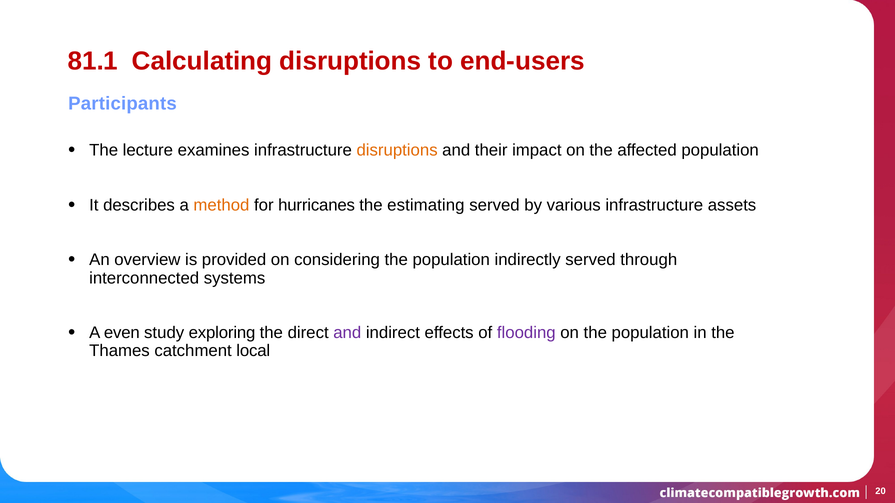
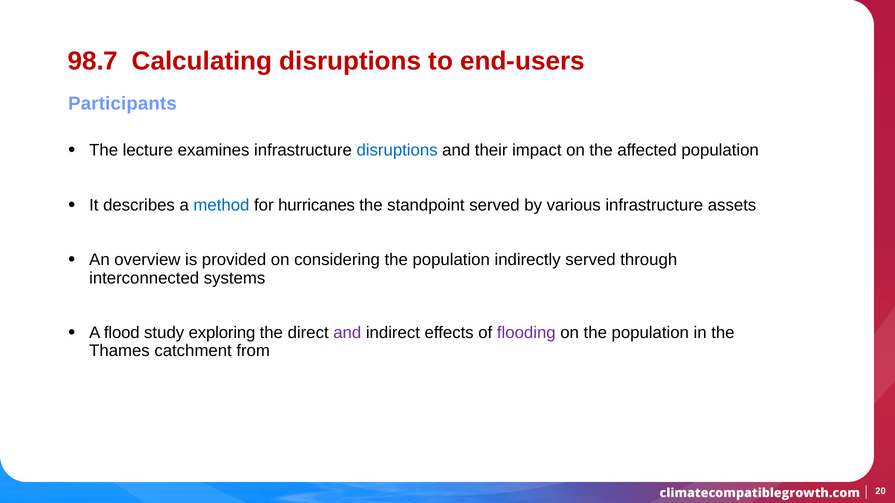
81.1: 81.1 -> 98.7
disruptions at (397, 150) colour: orange -> blue
method colour: orange -> blue
estimating: estimating -> standpoint
even: even -> flood
local: local -> from
